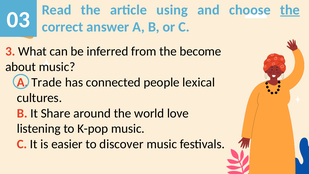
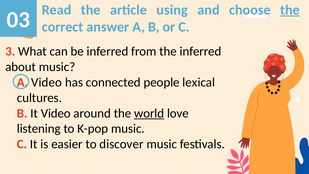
the become: become -> inferred
Trade at (47, 82): Trade -> Video
It Share: Share -> Video
world underline: none -> present
